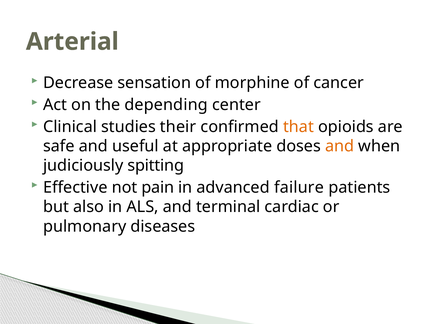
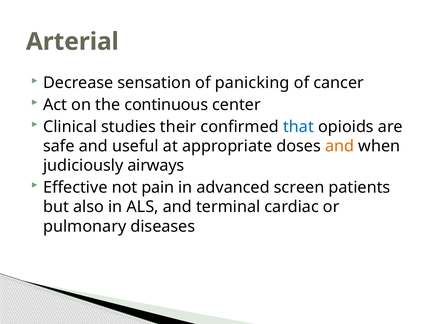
morphine: morphine -> panicking
depending: depending -> continuous
that colour: orange -> blue
spitting: spitting -> airways
failure: failure -> screen
